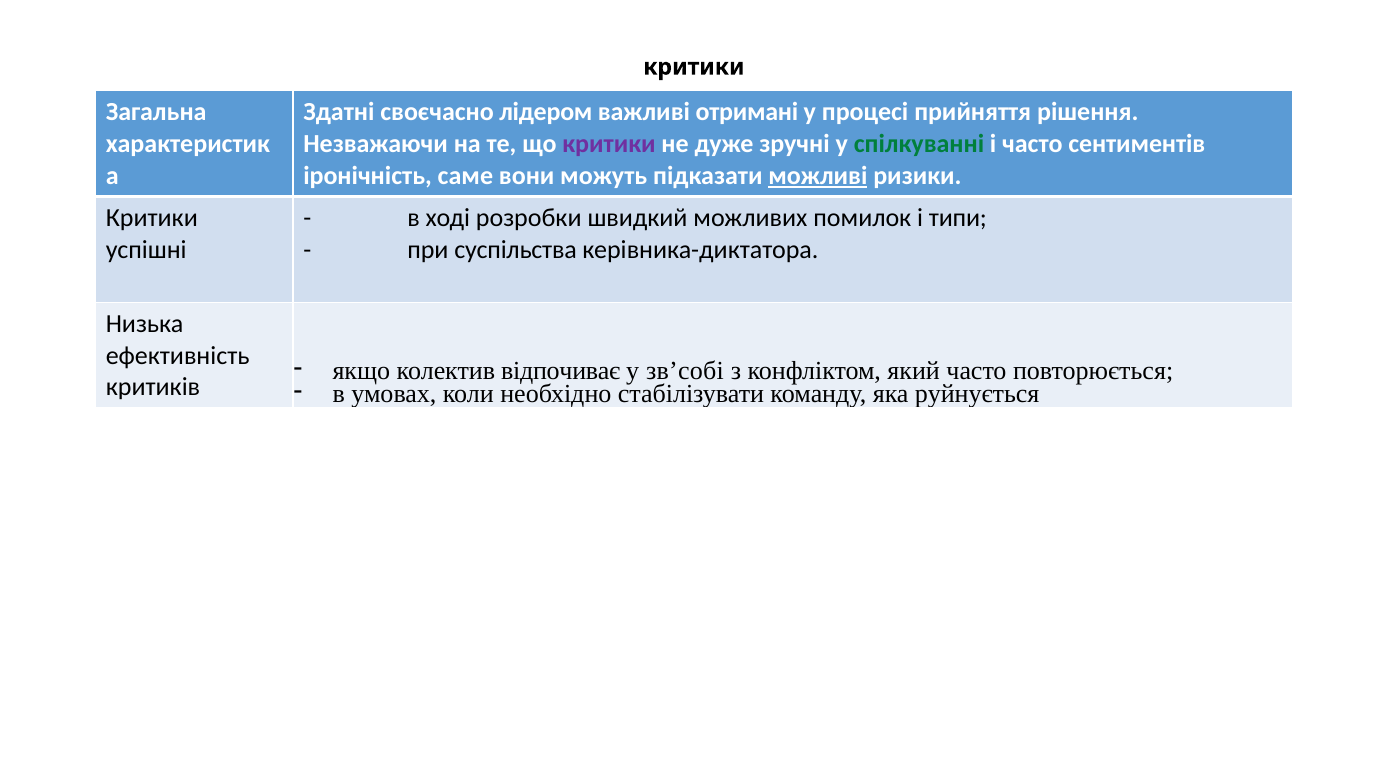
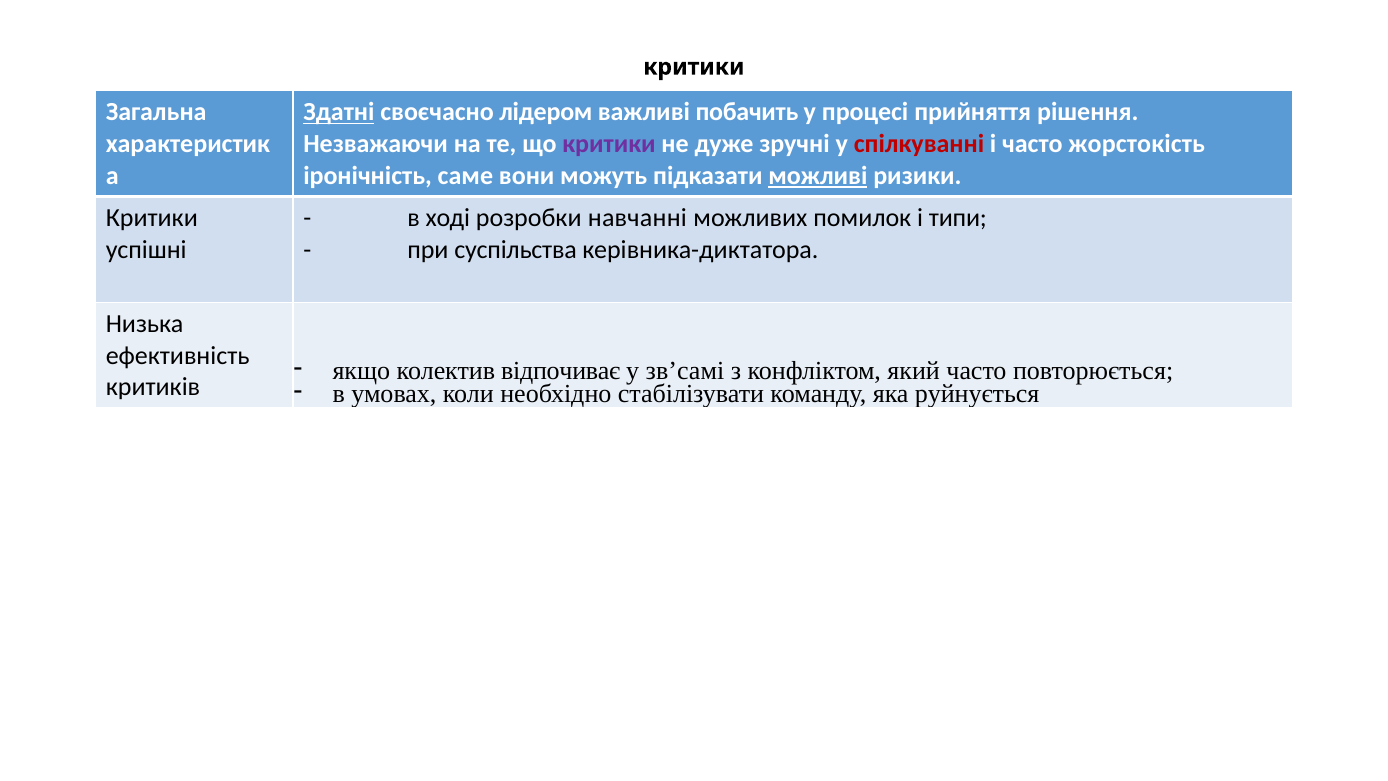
Здатні underline: none -> present
отримані: отримані -> побачить
спілкуванні colour: green -> red
сентиментів: сентиментів -> жорстокість
швидкий: швидкий -> навчанні
зв’собі: зв’собі -> зв’самі
